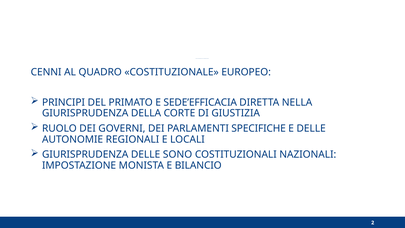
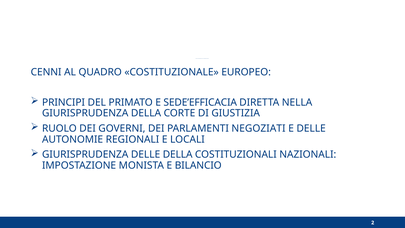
SPECIFICHE: SPECIFICHE -> NEGOZIATI
DELLE SONO: SONO -> DELLA
